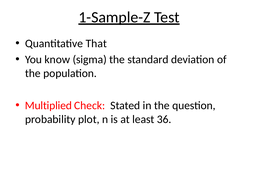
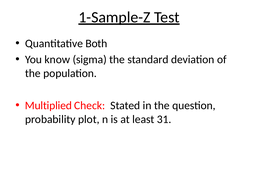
That: That -> Both
36: 36 -> 31
